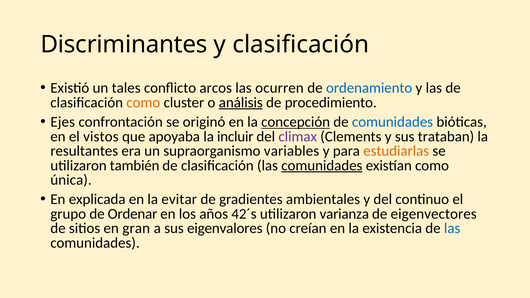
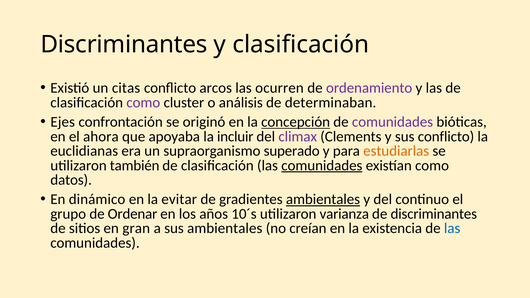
tales: tales -> citas
ordenamiento colour: blue -> purple
como at (143, 103) colour: orange -> purple
análisis underline: present -> none
procedimiento: procedimiento -> determinaban
comunidades at (393, 122) colour: blue -> purple
vistos: vistos -> ahora
sus trataban: trataban -> conflicto
resultantes: resultantes -> euclidianas
variables: variables -> superado
única: única -> datos
explicada: explicada -> dinámico
ambientales at (323, 199) underline: none -> present
42´s: 42´s -> 10´s
de eigenvectores: eigenvectores -> discriminantes
sus eigenvalores: eigenvalores -> ambientales
